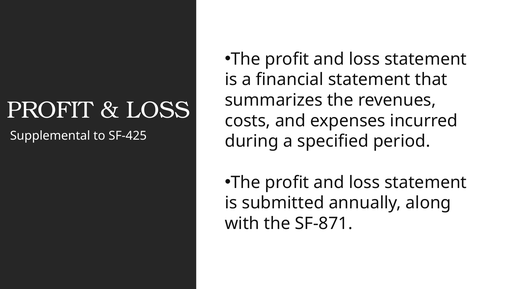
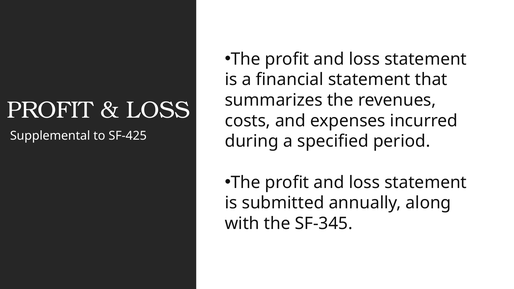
SF-871: SF-871 -> SF-345
